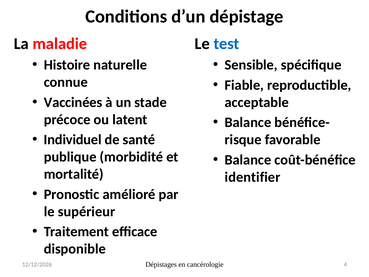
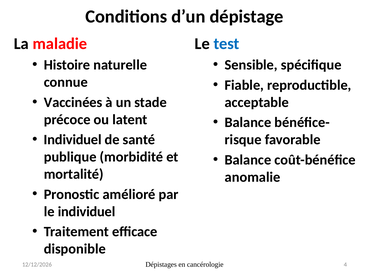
identifier: identifier -> anomalie
le supérieur: supérieur -> individuel
